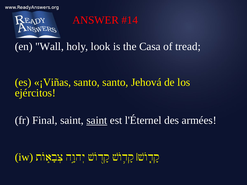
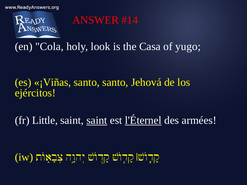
Wall: Wall -> Cola
tread: tread -> yugo
Final: Final -> Little
l'Éternel underline: none -> present
